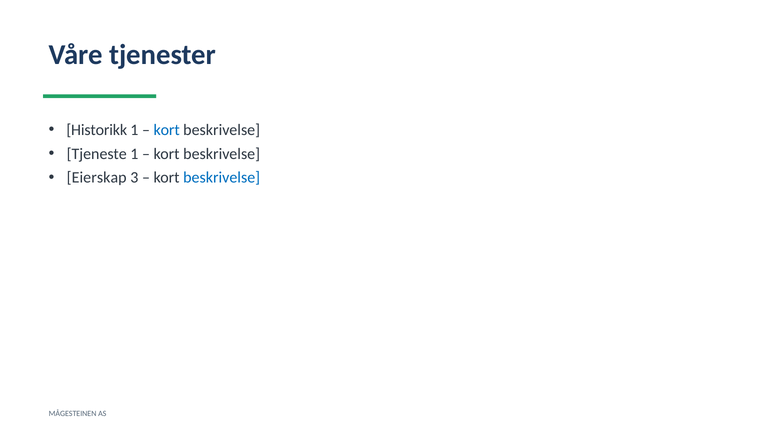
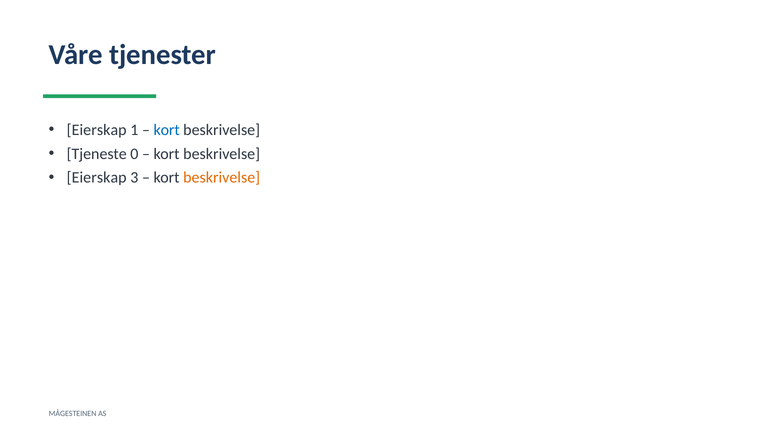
Historikk at (97, 130): Historikk -> Eierskap
Tjeneste 1: 1 -> 0
beskrivelse at (222, 178) colour: blue -> orange
